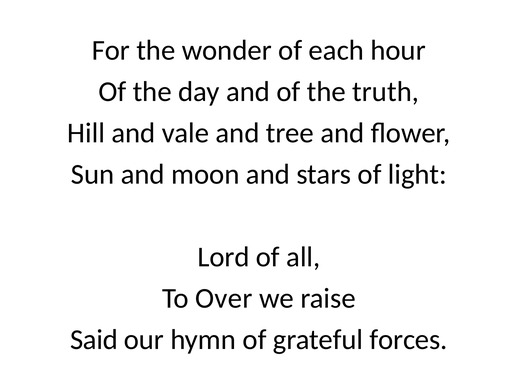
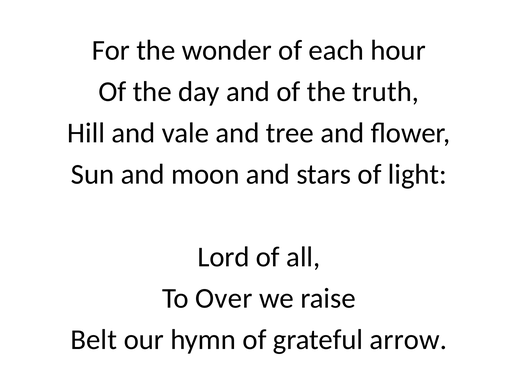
Said: Said -> Belt
forces: forces -> arrow
